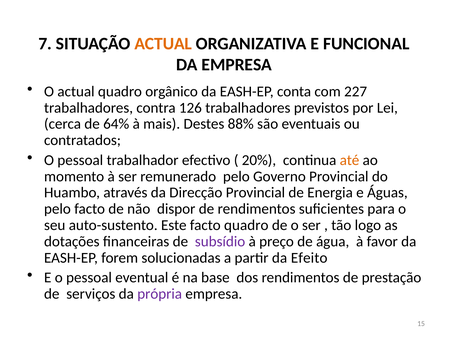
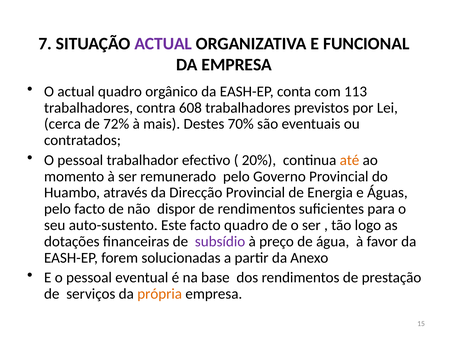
ACTUAL at (163, 44) colour: orange -> purple
227: 227 -> 113
126: 126 -> 608
64%: 64% -> 72%
88%: 88% -> 70%
Efeito: Efeito -> Anexo
própria colour: purple -> orange
